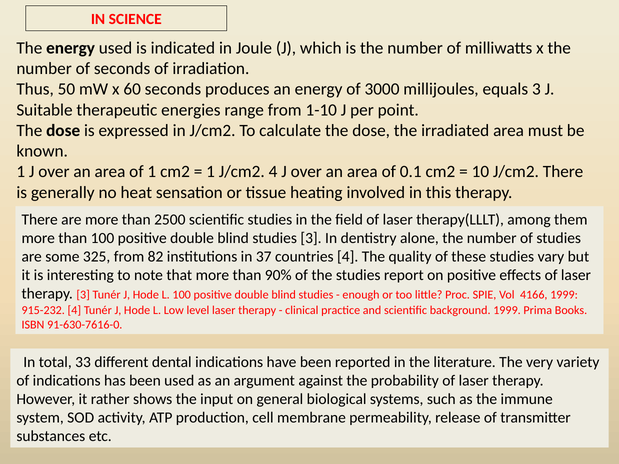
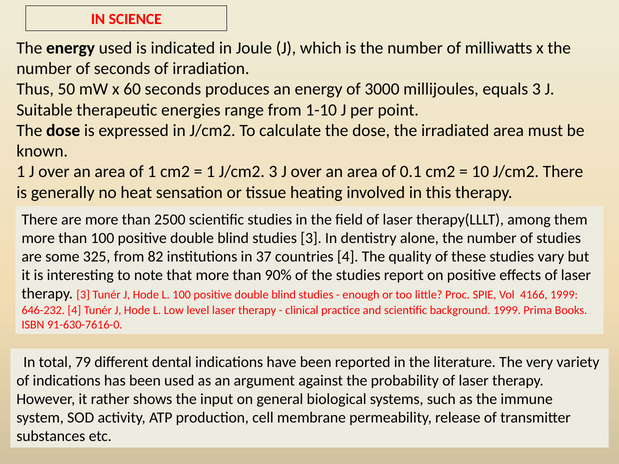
J/cm2 4: 4 -> 3
915-232: 915-232 -> 646-232
33: 33 -> 79
